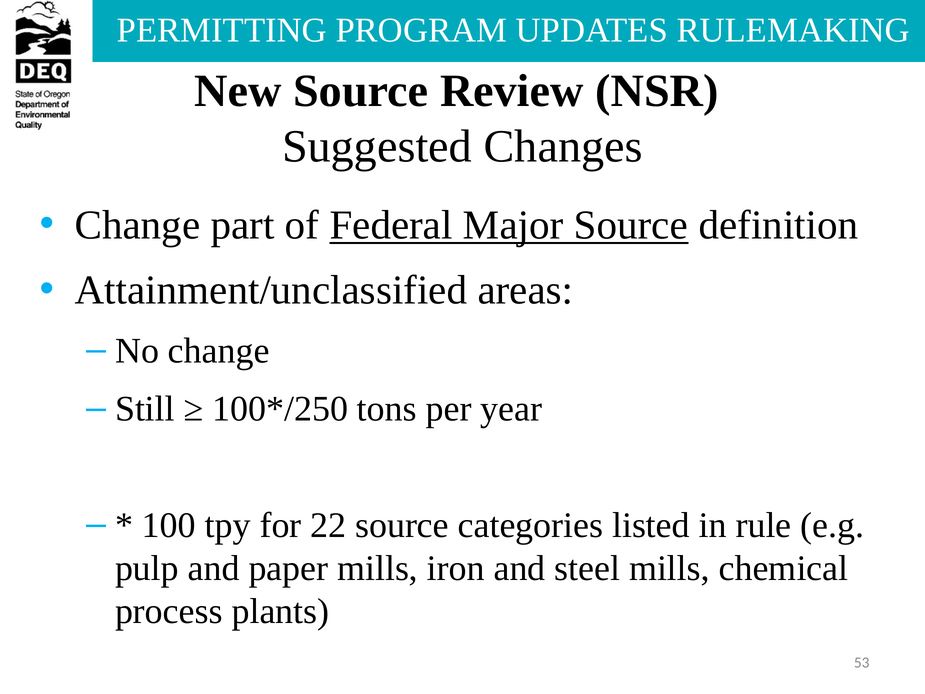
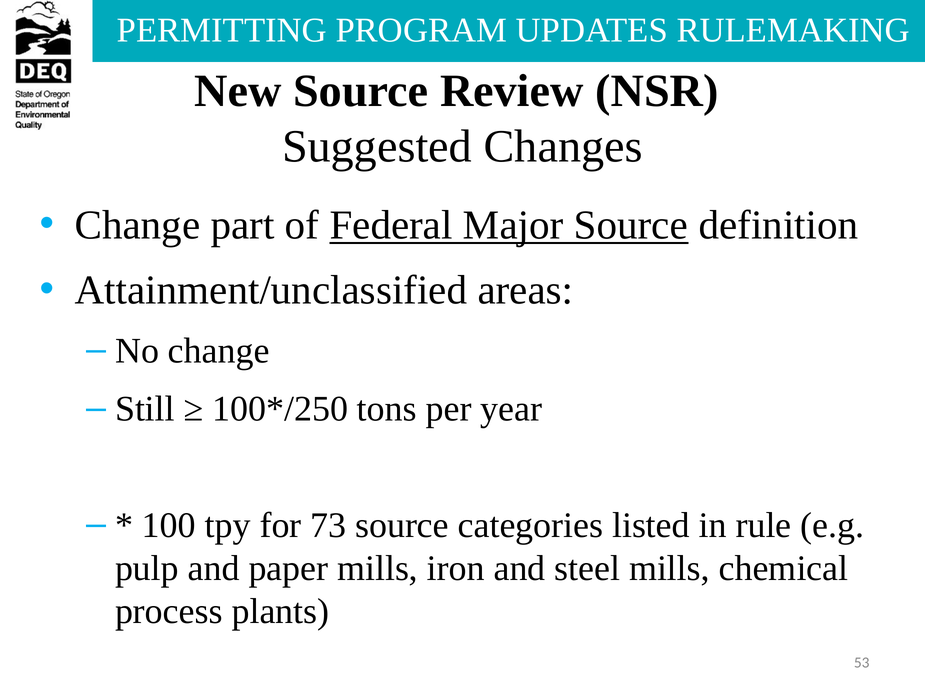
22: 22 -> 73
